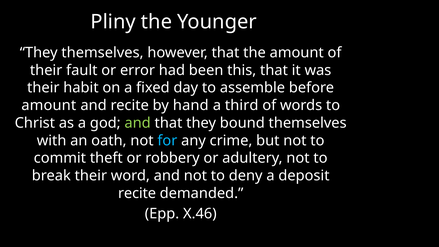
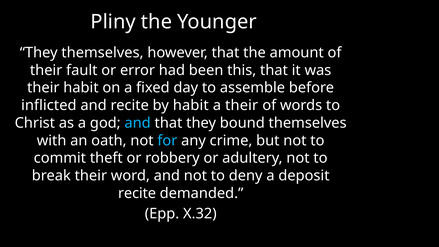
amount at (49, 105): amount -> inflicted
by hand: hand -> habit
a third: third -> their
and at (138, 123) colour: light green -> light blue
X.46: X.46 -> X.32
